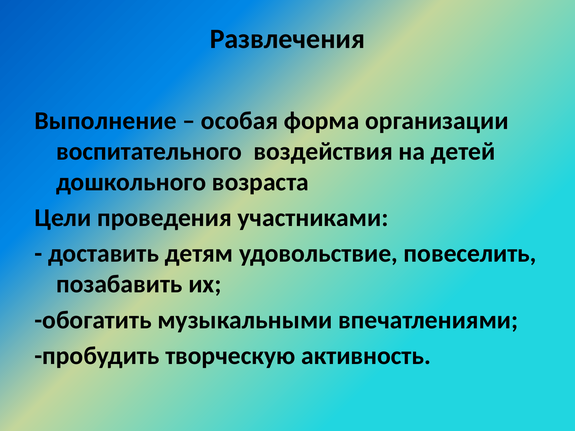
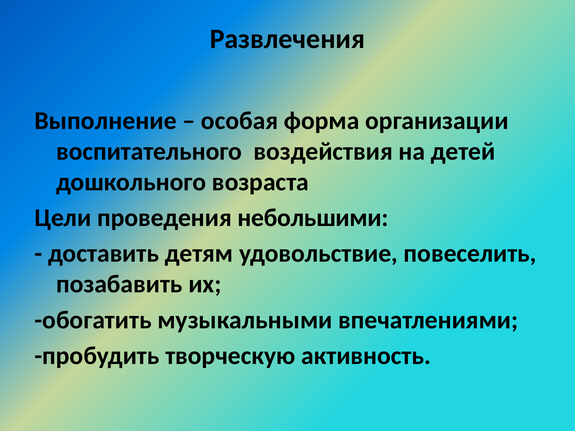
участниками: участниками -> небольшими
